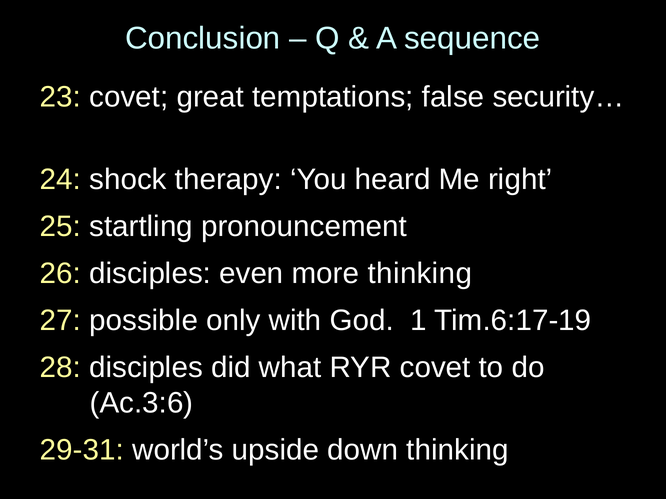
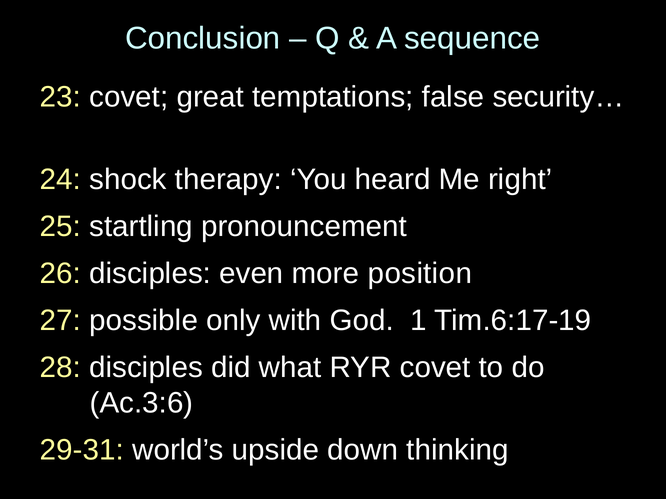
more thinking: thinking -> position
